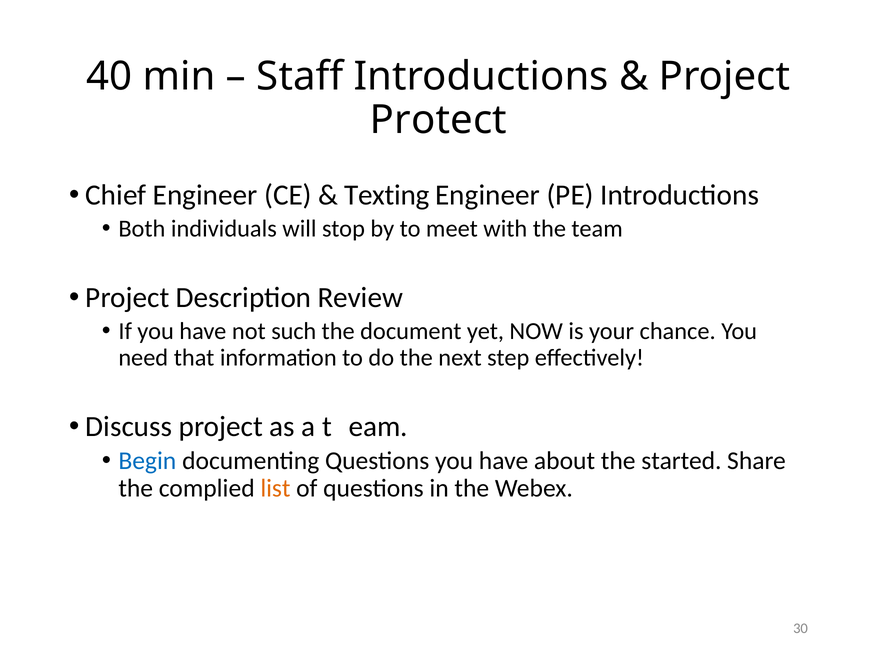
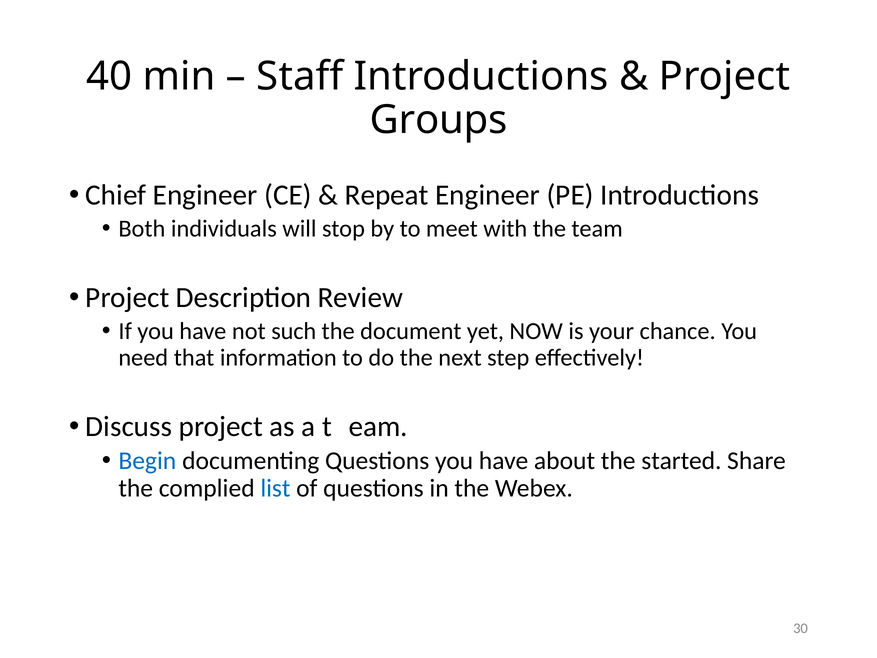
Protect: Protect -> Groups
Texting: Texting -> Repeat
list colour: orange -> blue
